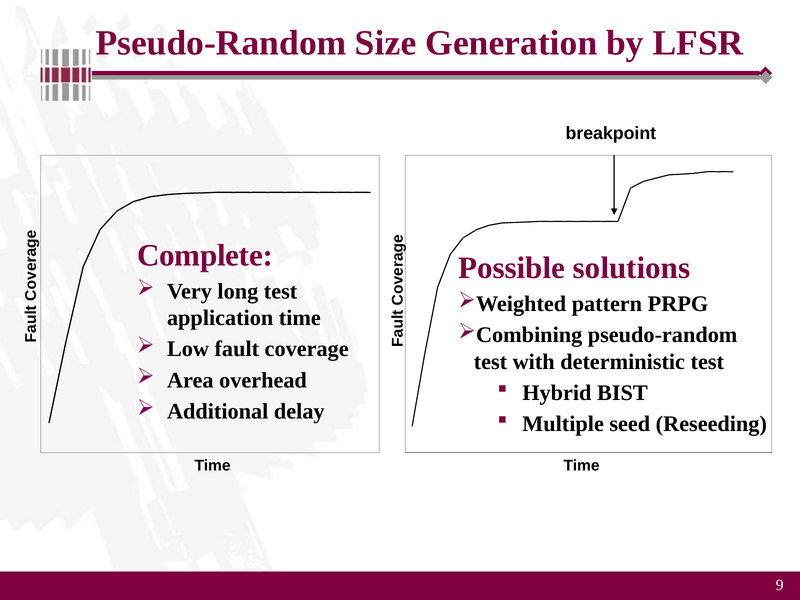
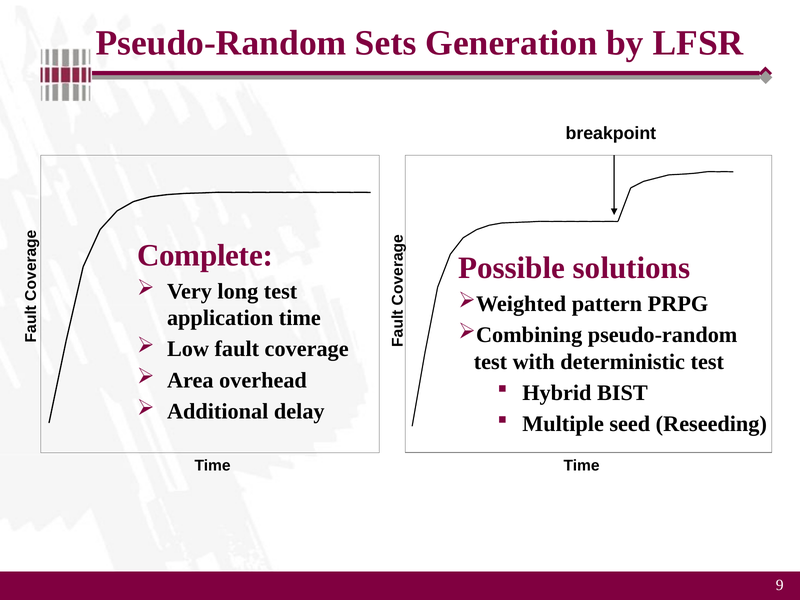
Size: Size -> Sets
